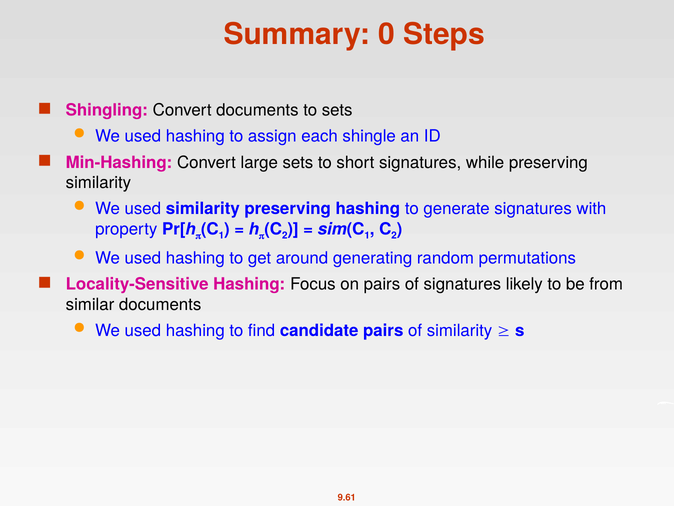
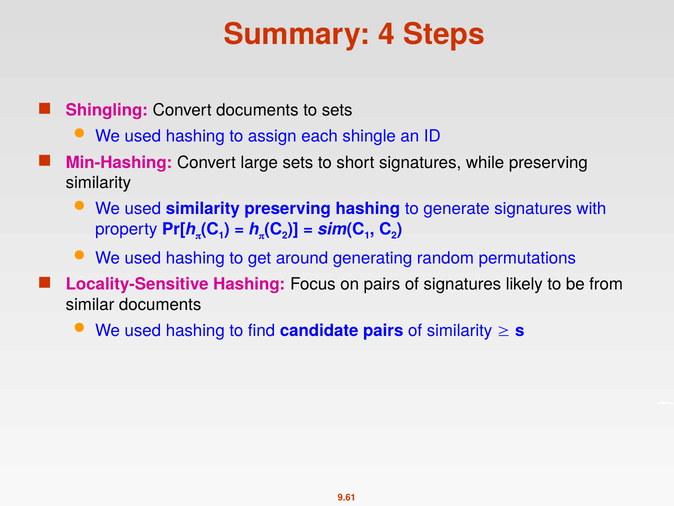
0: 0 -> 4
